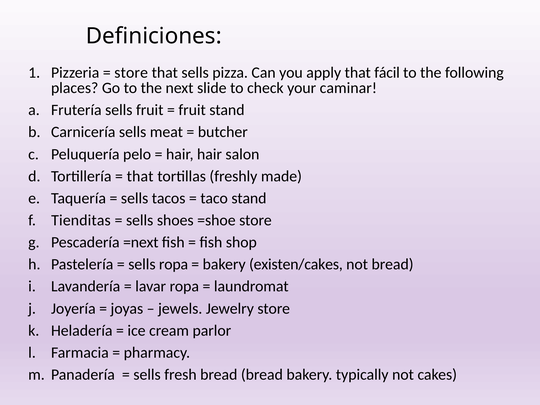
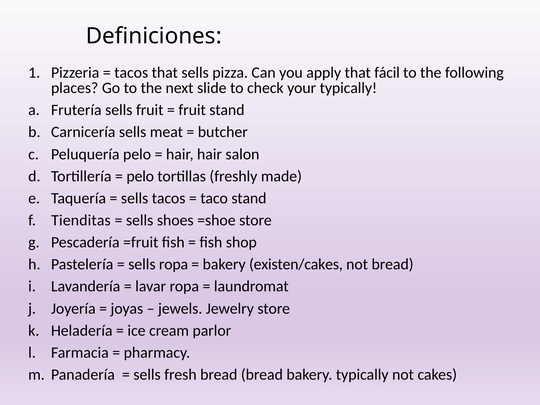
store at (131, 73): store -> tacos
your caminar: caminar -> typically
that at (140, 176): that -> pelo
=next: =next -> =fruit
